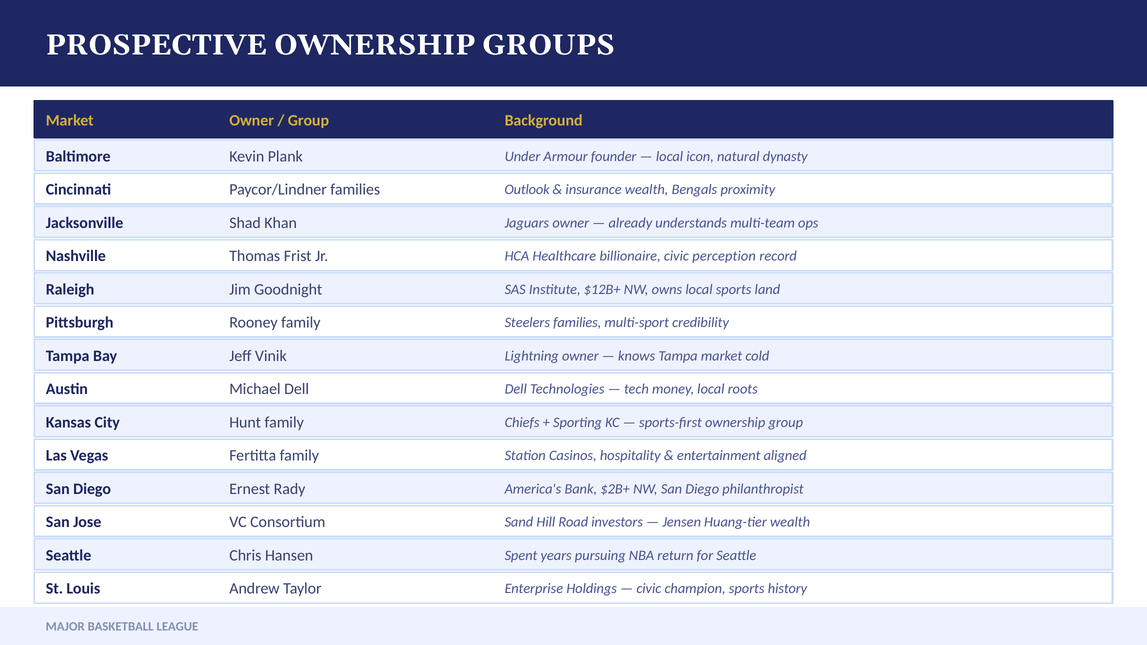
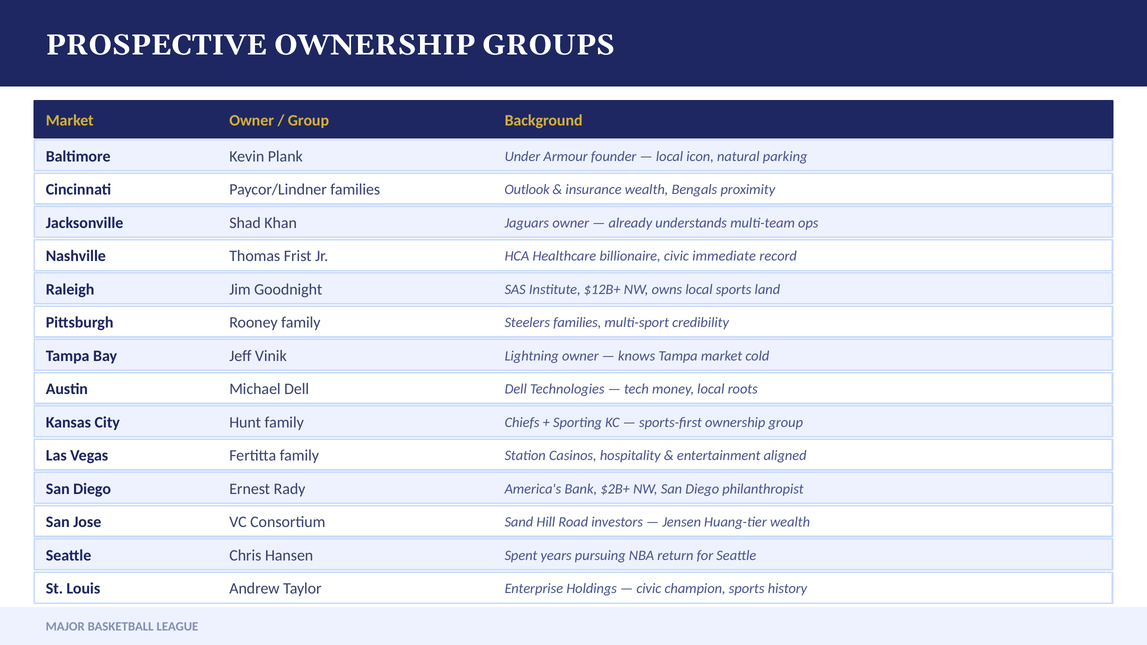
dynasty: dynasty -> parking
perception: perception -> immediate
